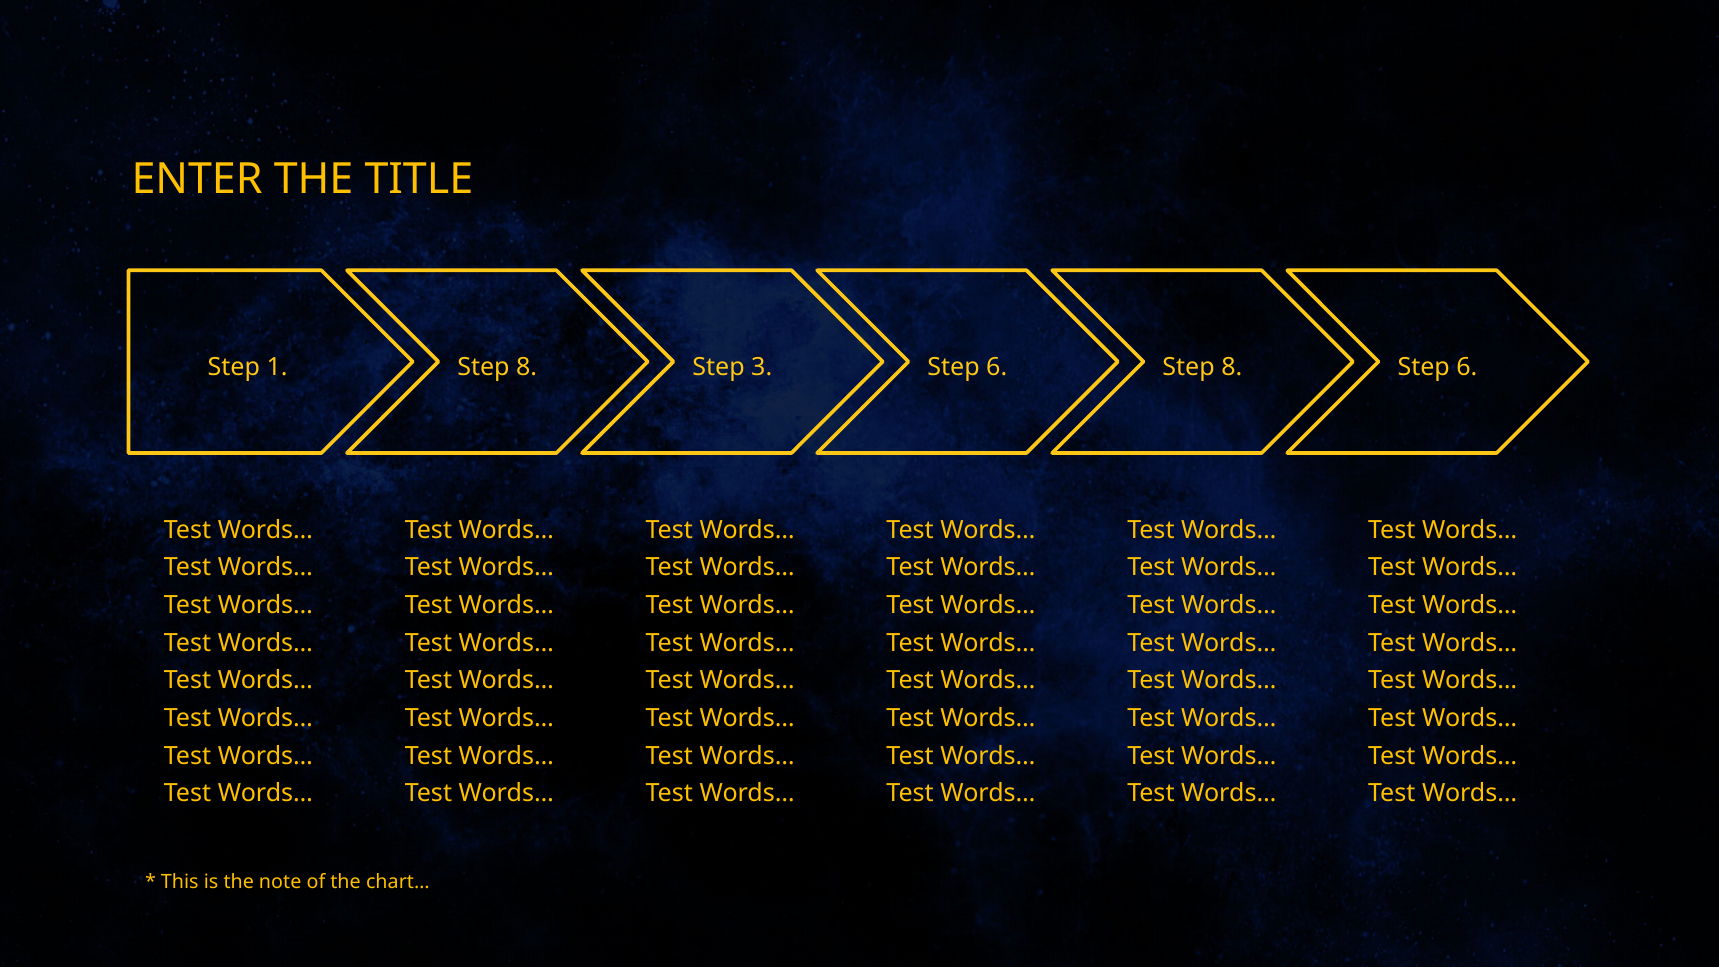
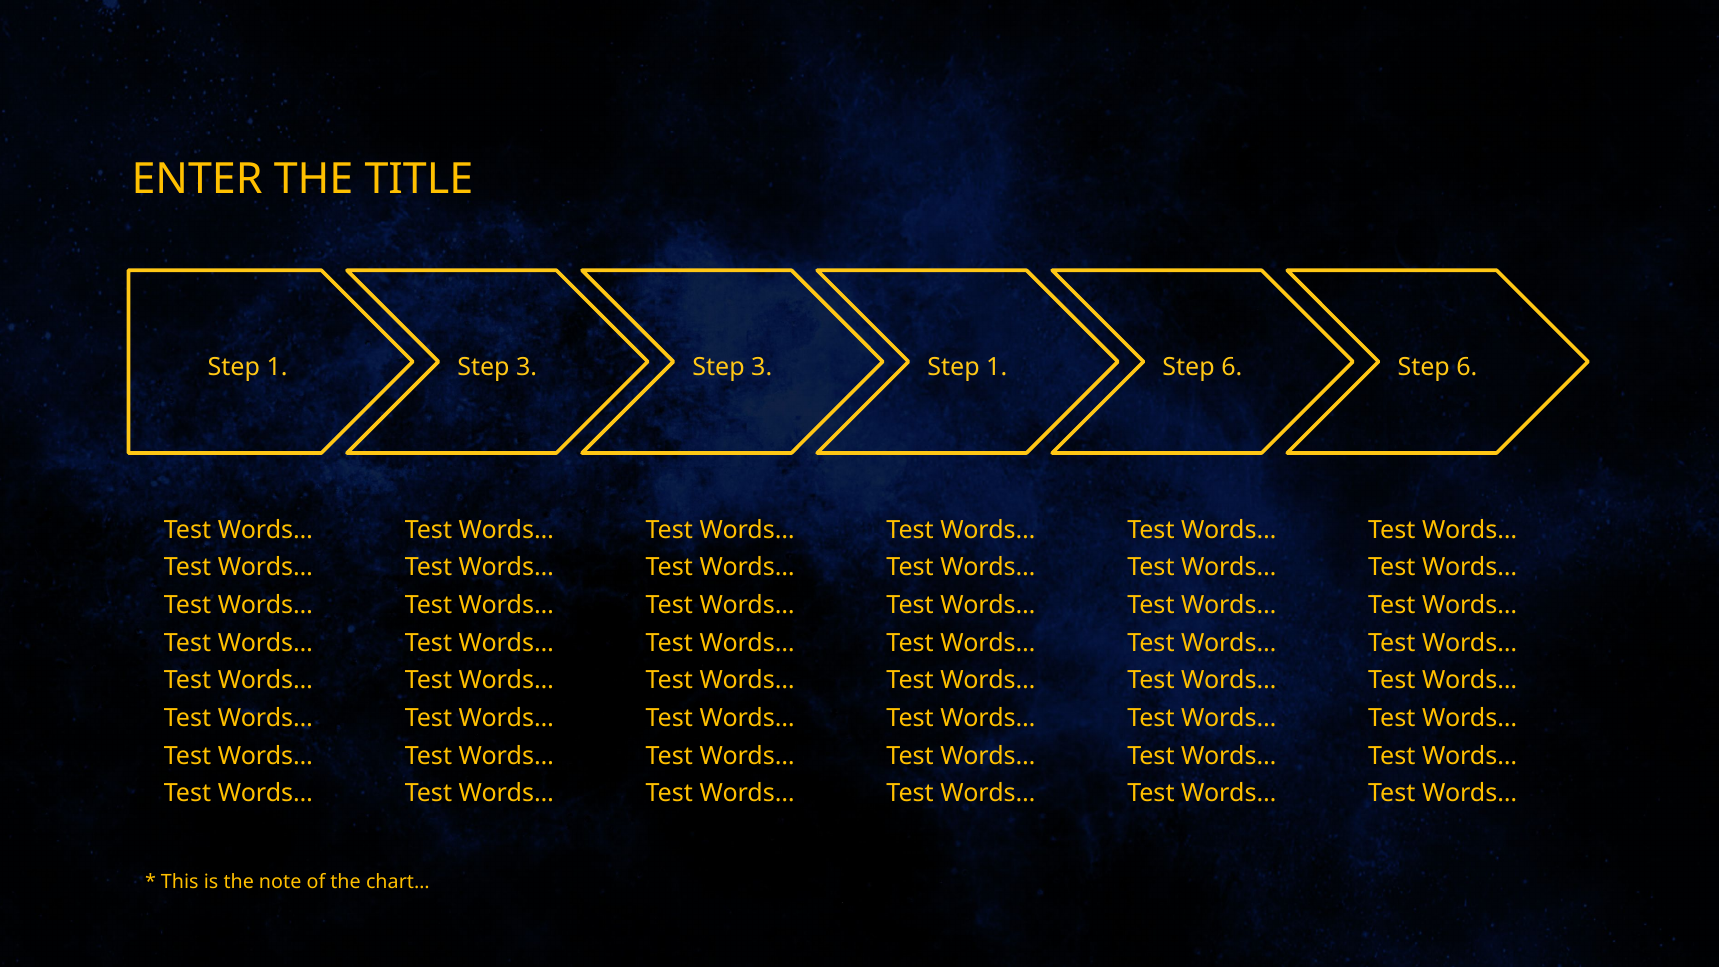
1 Step 8: 8 -> 3
3 Step 6: 6 -> 1
8 at (1232, 367): 8 -> 6
